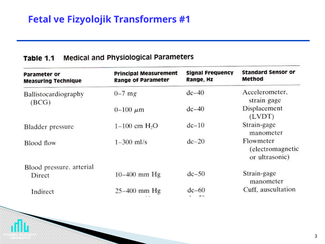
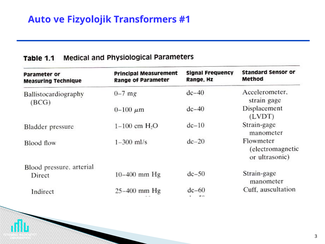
Fetal: Fetal -> Auto
